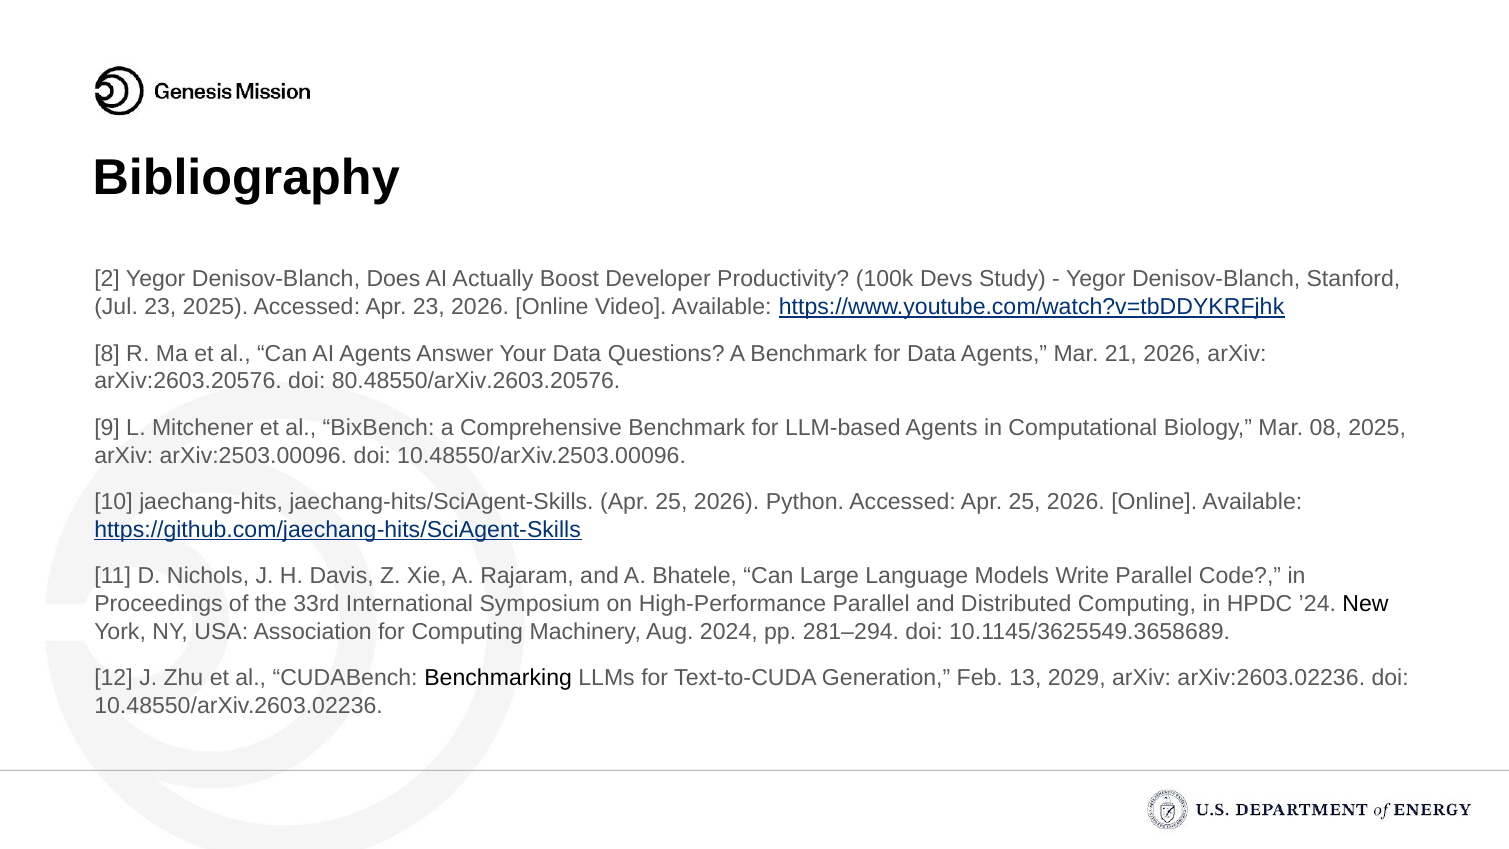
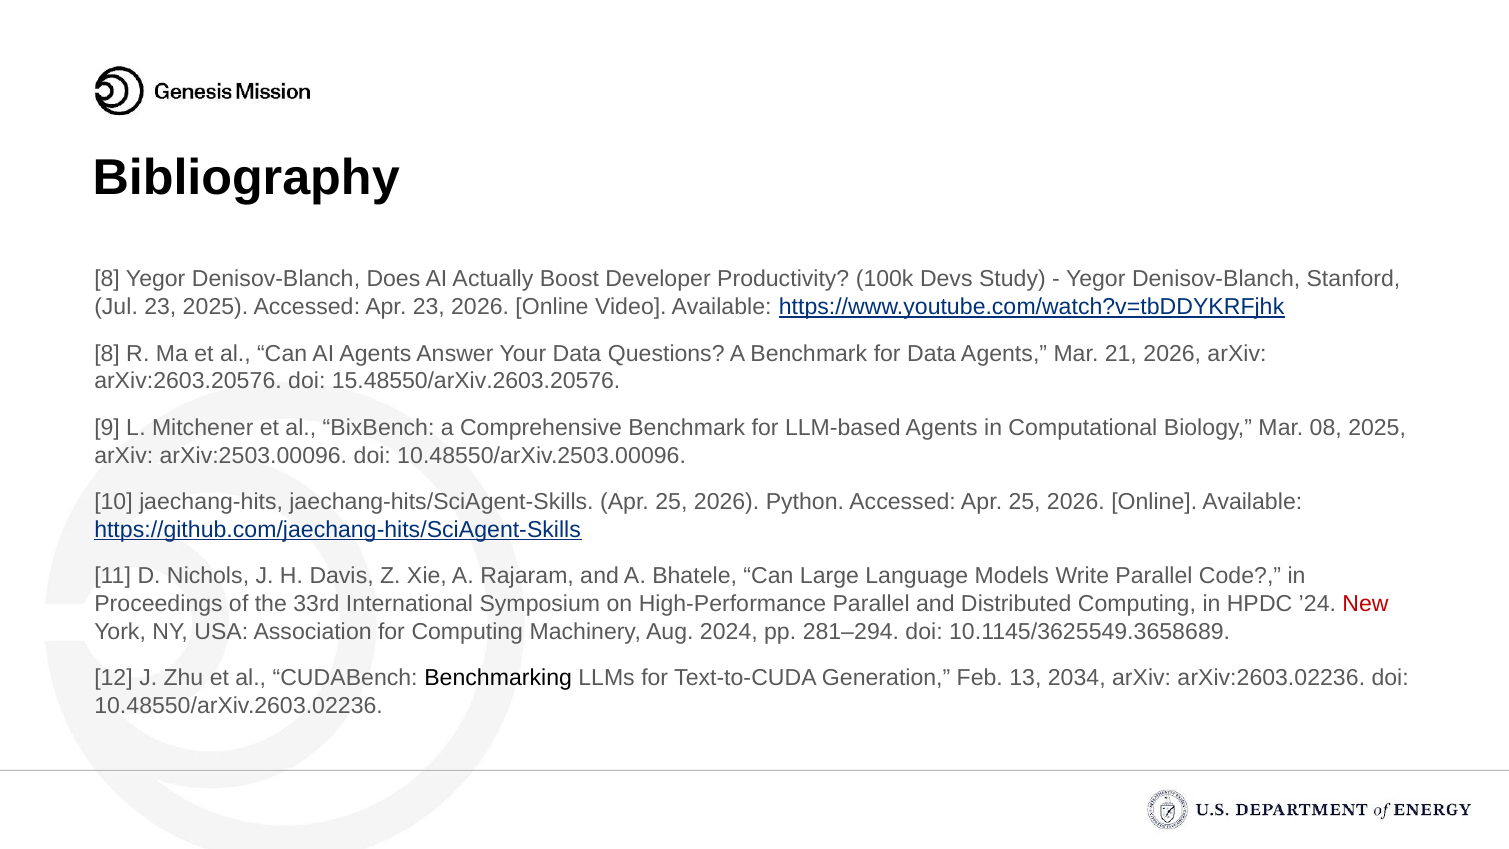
2 at (107, 279): 2 -> 8
80.48550/arXiv.2603.20576: 80.48550/arXiv.2603.20576 -> 15.48550/arXiv.2603.20576
New colour: black -> red
2029: 2029 -> 2034
